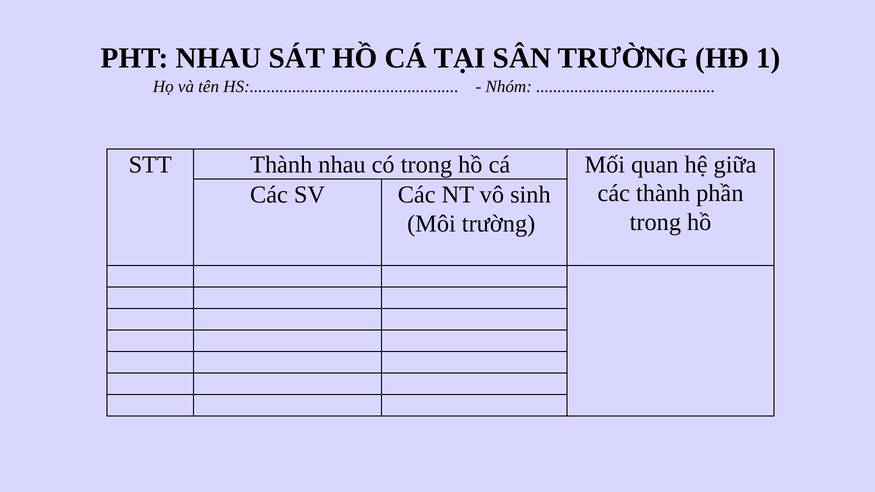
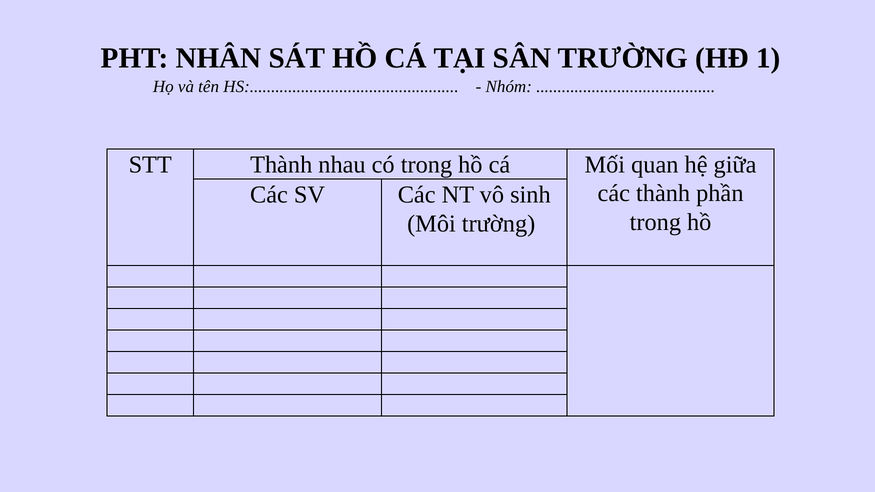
PHT NHAU: NHAU -> NHÂN
